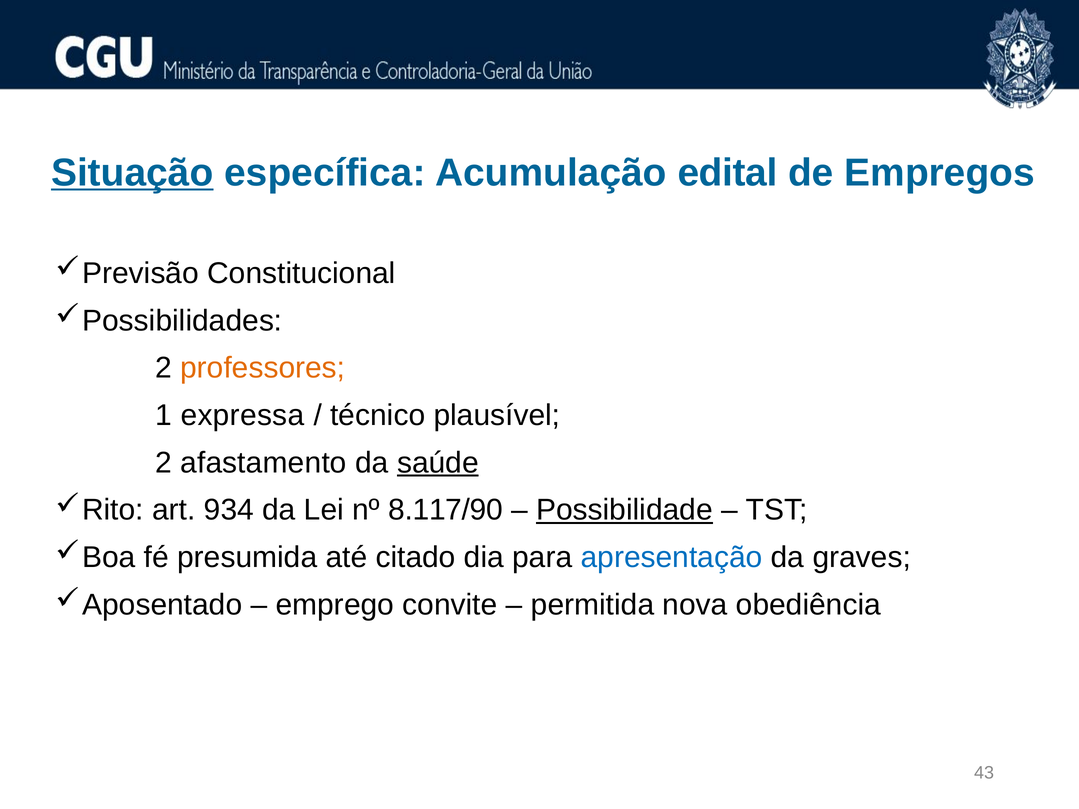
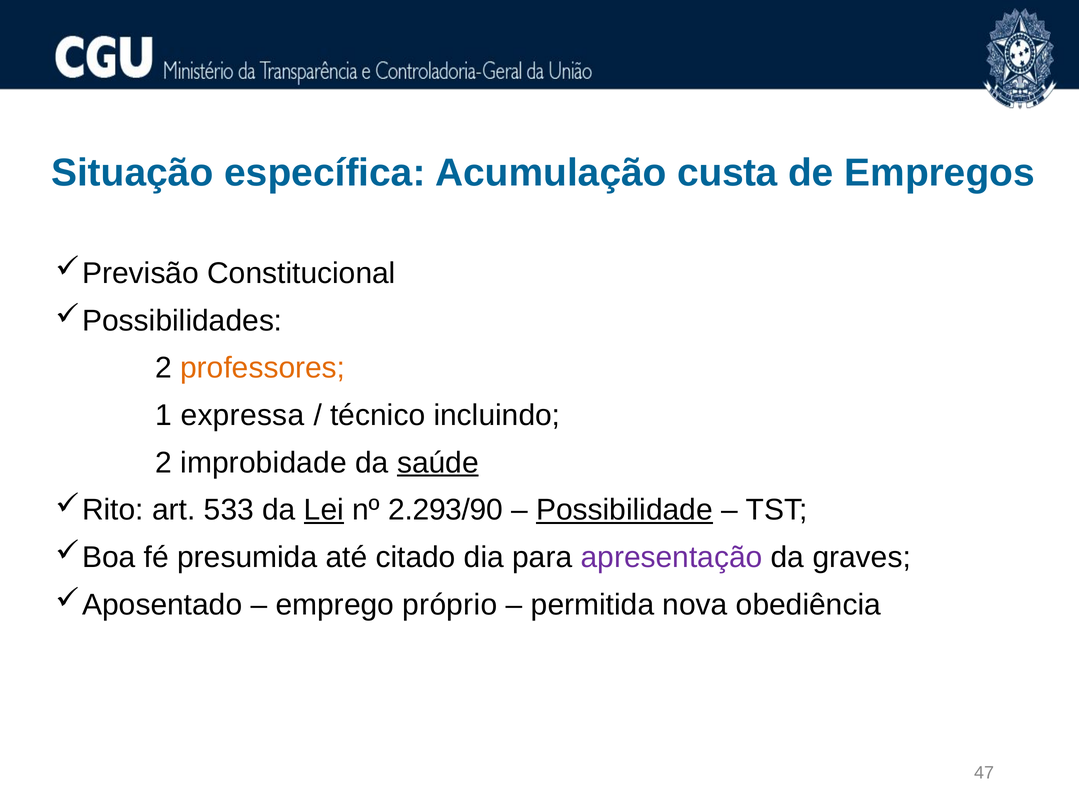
Situação underline: present -> none
edital: edital -> custa
plausível: plausível -> incluindo
afastamento: afastamento -> improbidade
934: 934 -> 533
Lei underline: none -> present
8.117/90: 8.117/90 -> 2.293/90
apresentação colour: blue -> purple
convite: convite -> próprio
43: 43 -> 47
